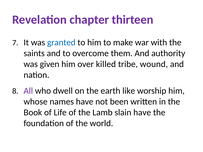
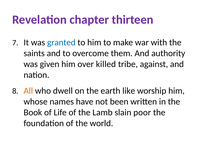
wound: wound -> against
All colour: purple -> orange
slain have: have -> poor
